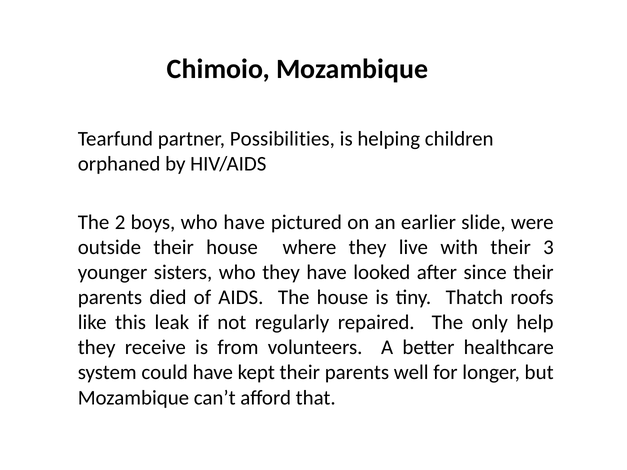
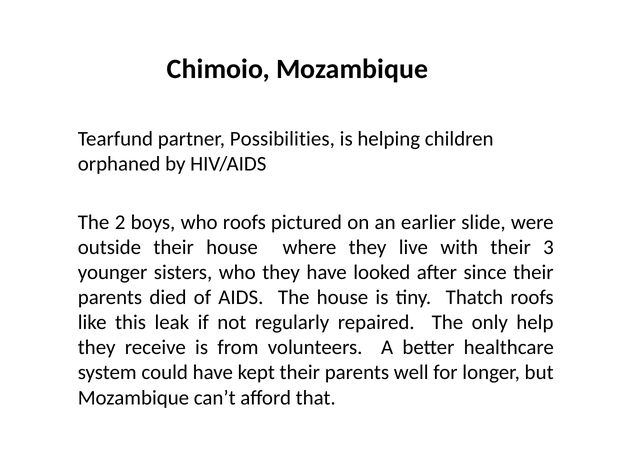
who have: have -> roofs
